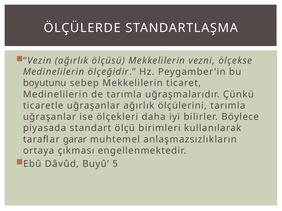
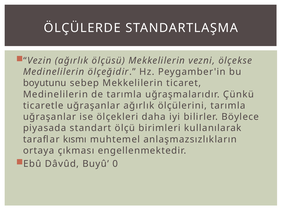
garar: garar -> kısmı
5: 5 -> 0
